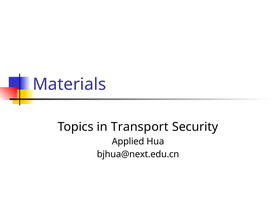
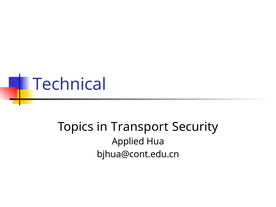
Materials: Materials -> Technical
bjhua@next.edu.cn: bjhua@next.edu.cn -> bjhua@cont.edu.cn
